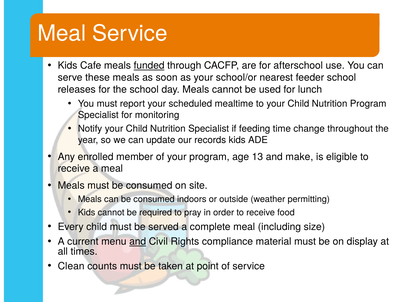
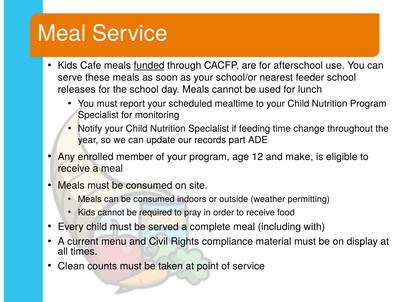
records kids: kids -> part
13: 13 -> 12
size: size -> with
and at (138, 242) underline: present -> none
